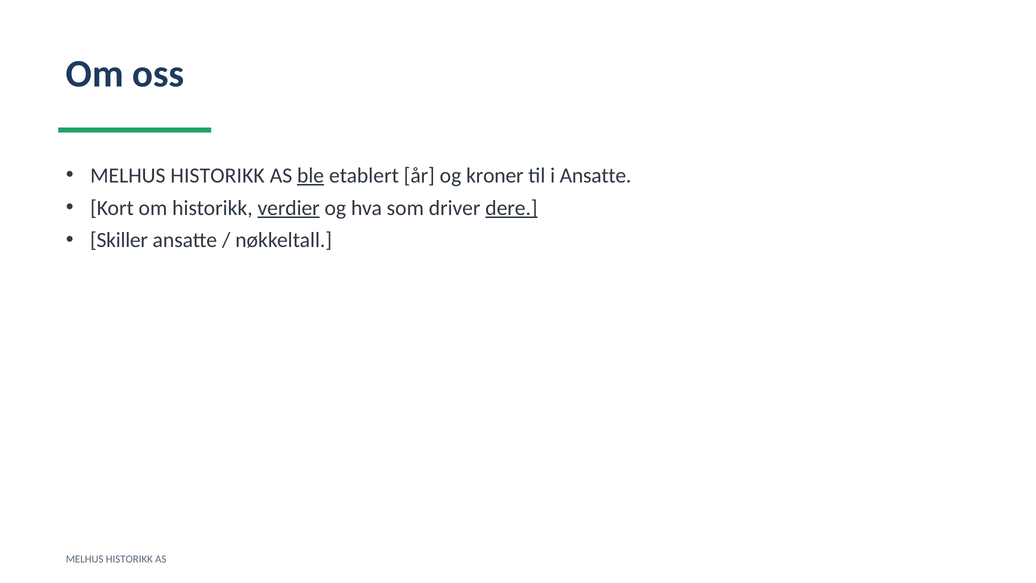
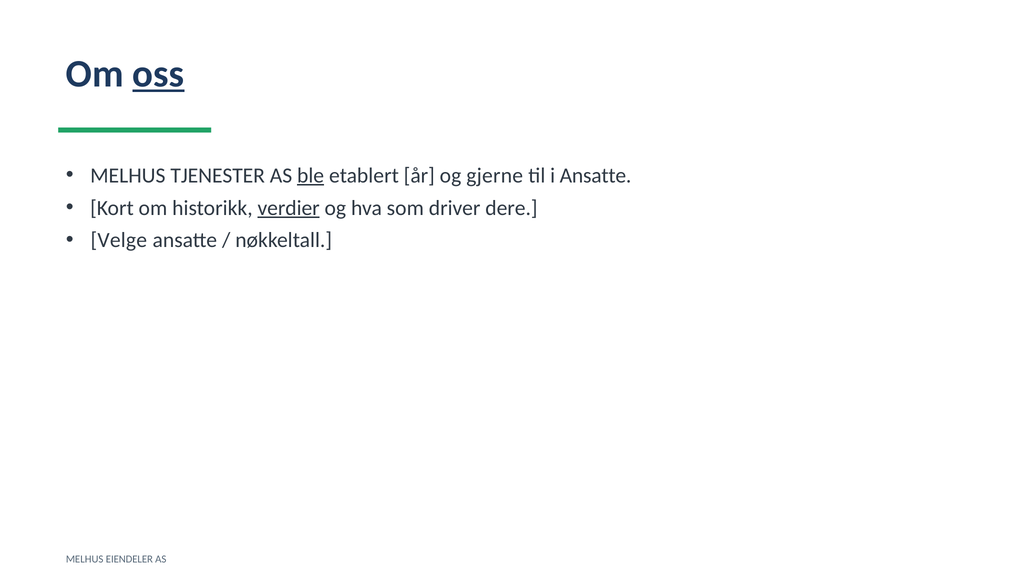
oss underline: none -> present
HISTORIKK at (218, 175): HISTORIKK -> TJENESTER
kroner: kroner -> gjerne
dere underline: present -> none
Skiller: Skiller -> Velge
HISTORIKK at (129, 559): HISTORIKK -> EIENDELER
